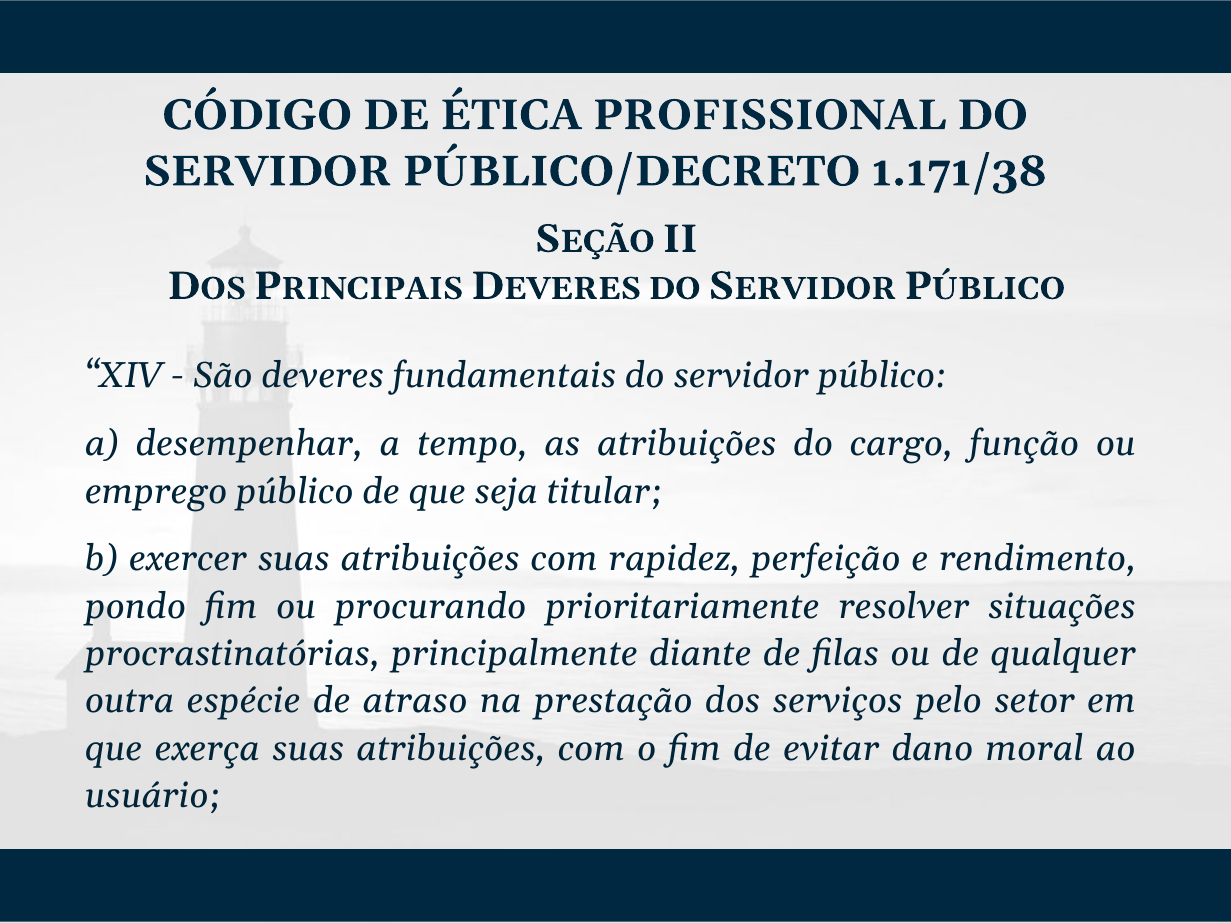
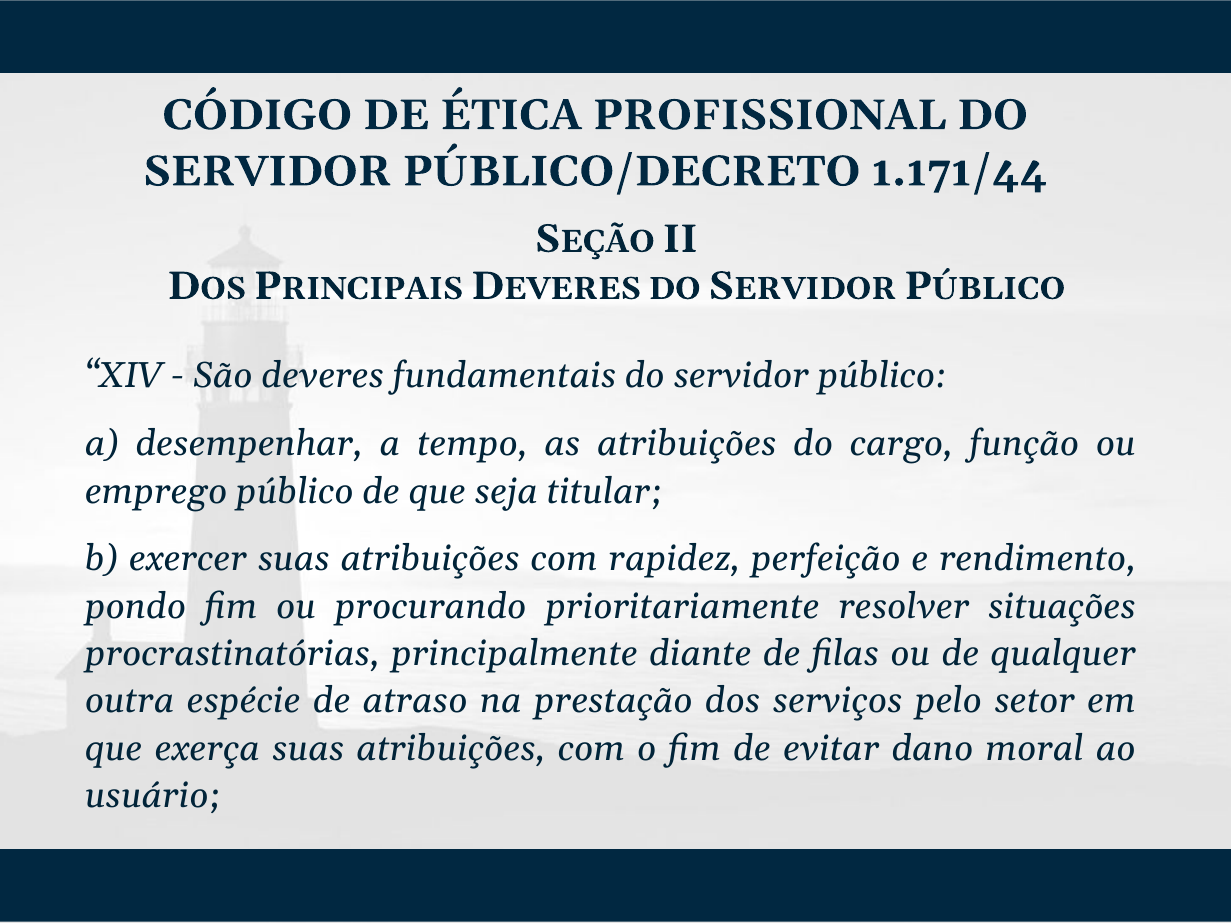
1.171/38: 1.171/38 -> 1.171/44
